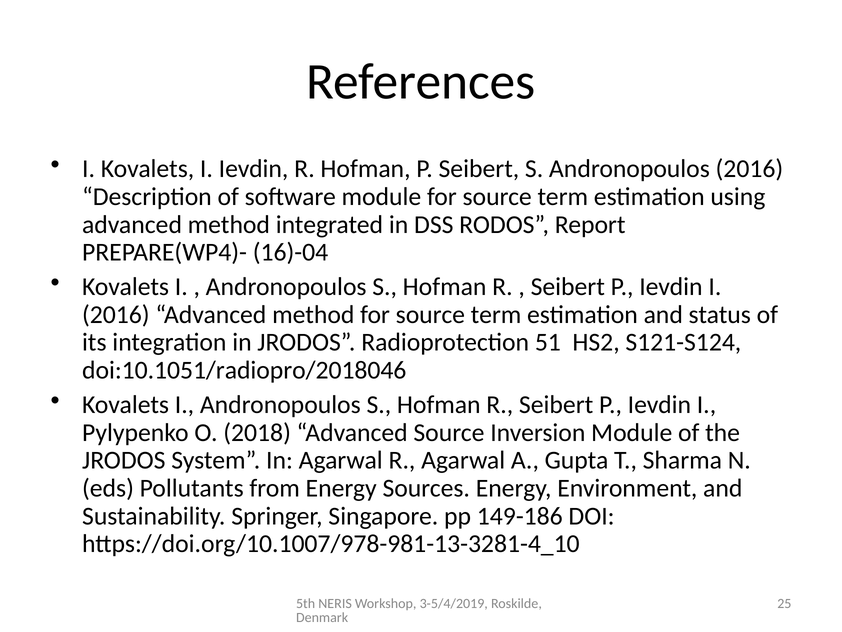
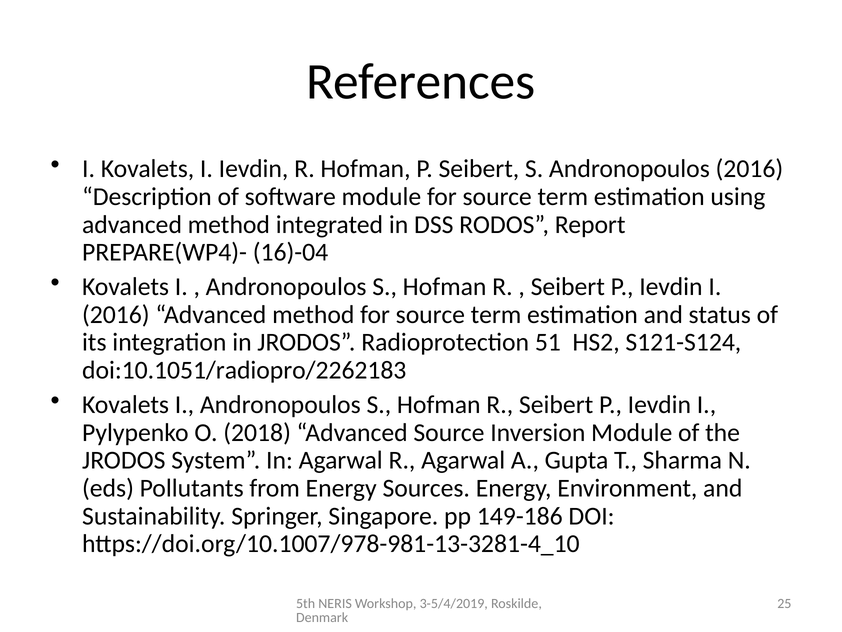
doi:10.1051/radiopro/2018046: doi:10.1051/radiopro/2018046 -> doi:10.1051/radiopro/2262183
